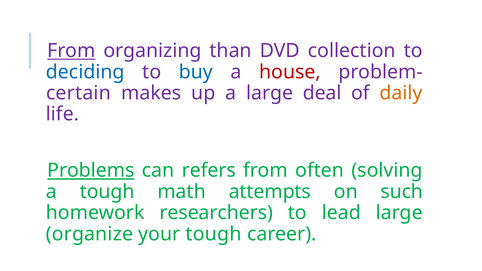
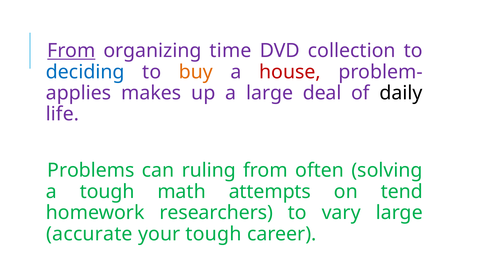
than: than -> time
buy colour: blue -> orange
certain: certain -> applies
daily colour: orange -> black
Problems underline: present -> none
refers: refers -> ruling
such: such -> tend
lead: lead -> vary
organize: organize -> accurate
